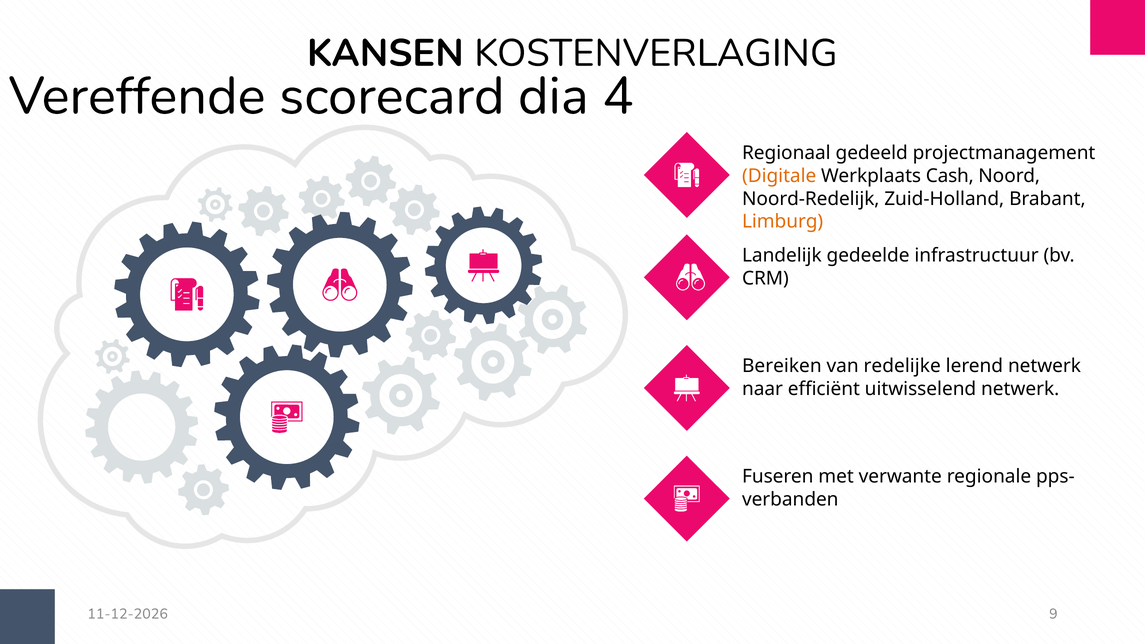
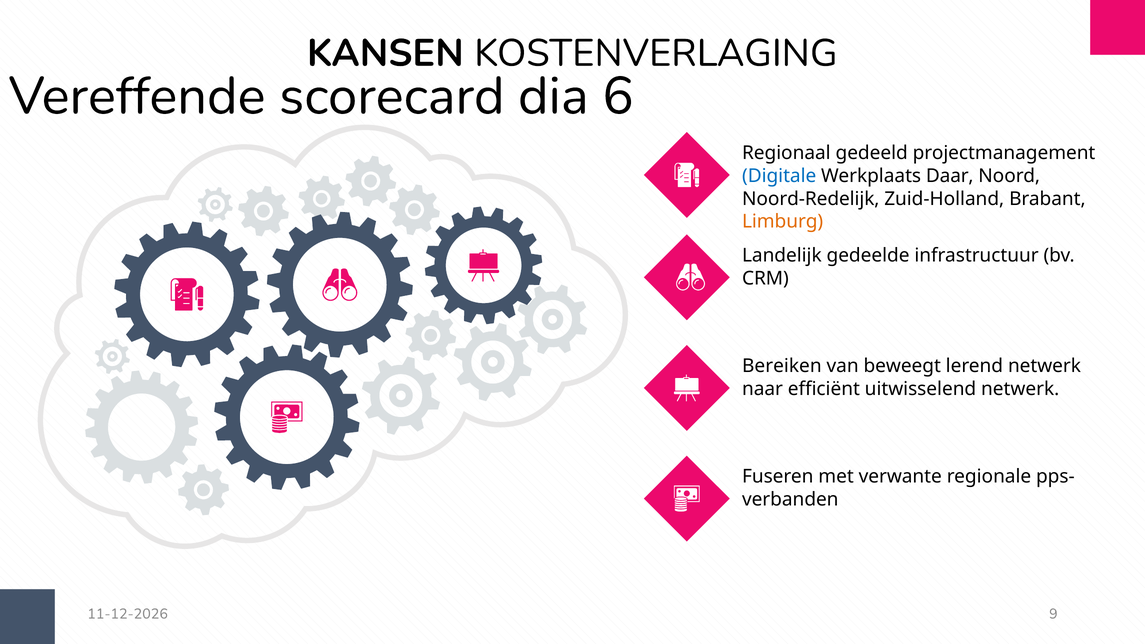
4: 4 -> 6
Digitale colour: orange -> blue
Cash: Cash -> Daar
redelijke: redelijke -> beweegt
